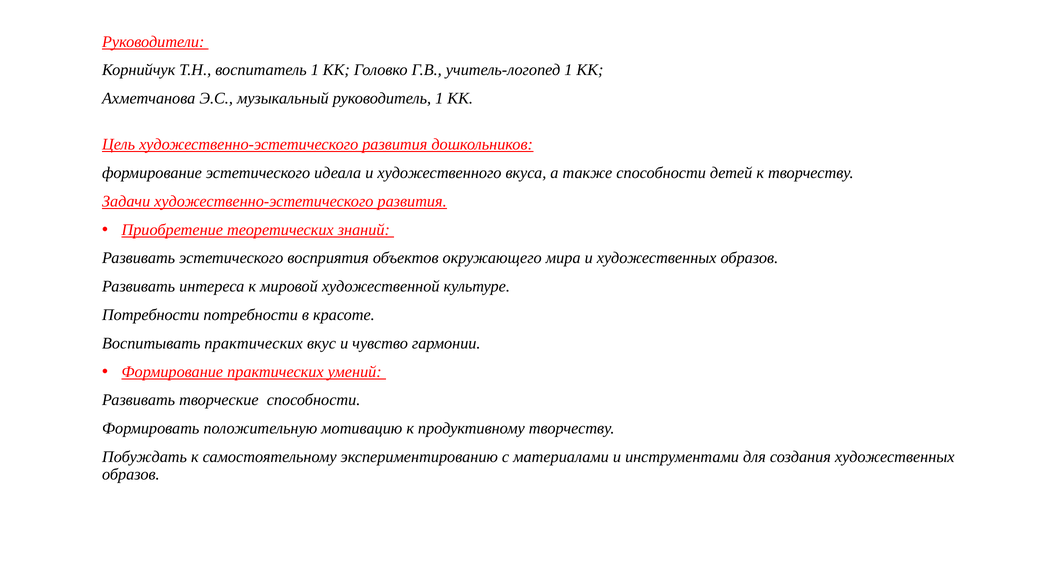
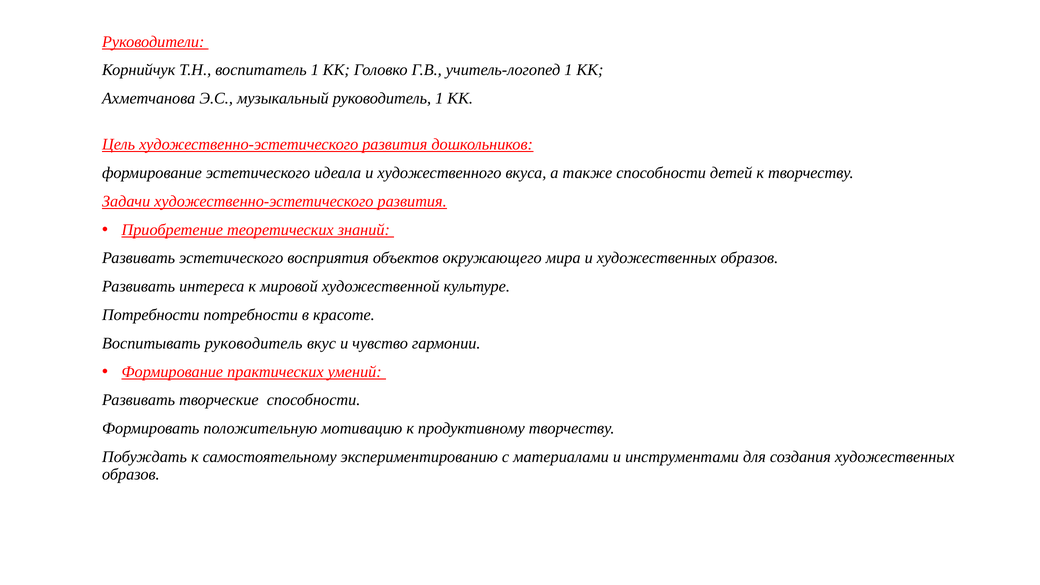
Воспитывать практических: практических -> руководитель
